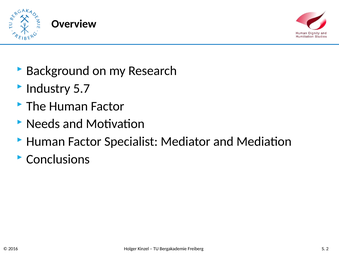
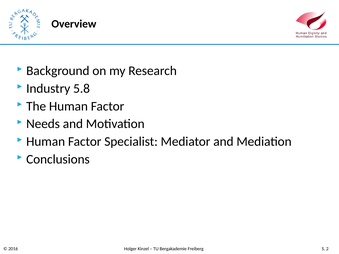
5.7: 5.7 -> 5.8
